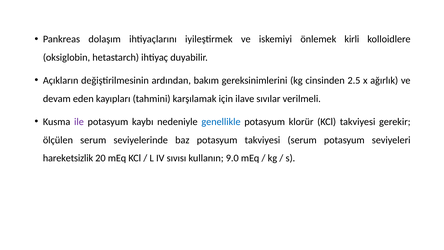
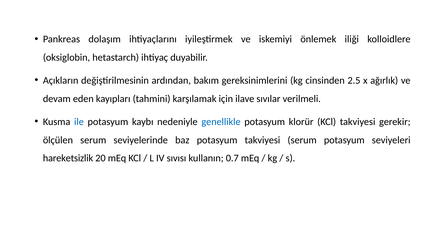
kirli: kirli -> iliği
ile colour: purple -> blue
9.0: 9.0 -> 0.7
